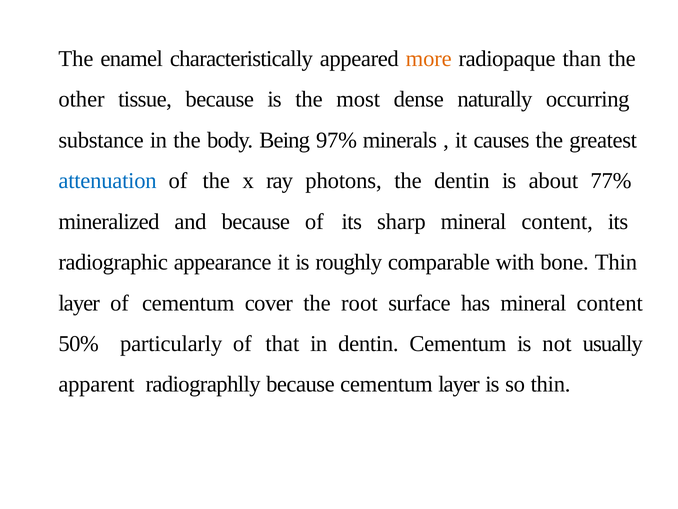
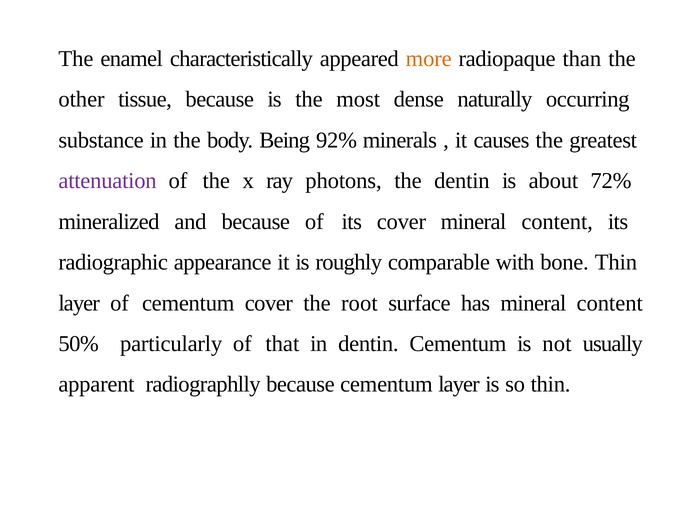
97%: 97% -> 92%
attenuation colour: blue -> purple
77%: 77% -> 72%
its sharp: sharp -> cover
